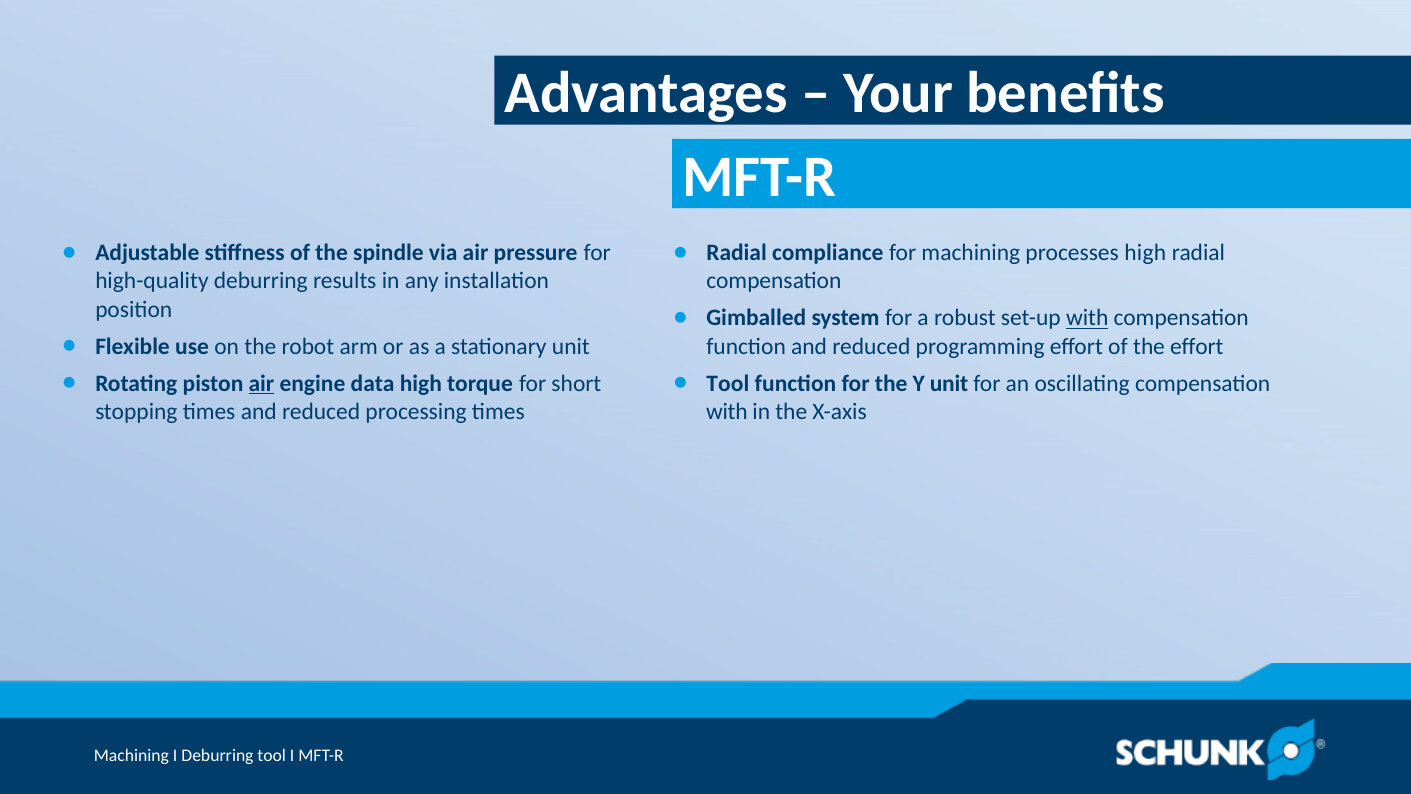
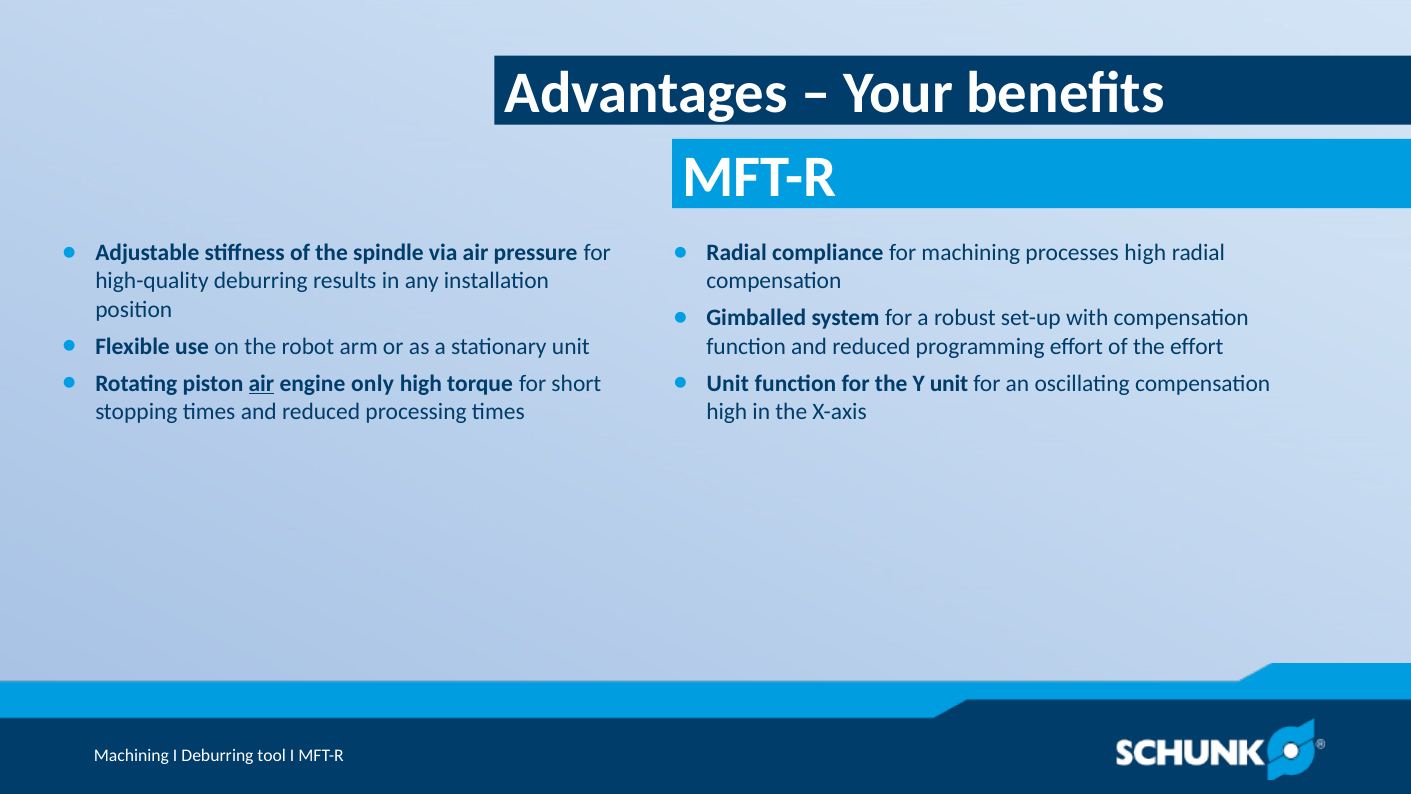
with at (1087, 318) underline: present -> none
data: data -> only
Tool at (728, 383): Tool -> Unit
with at (727, 412): with -> high
